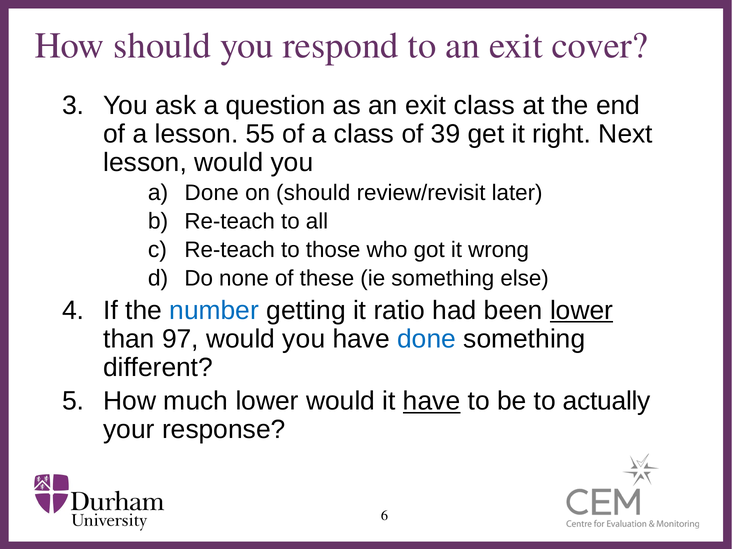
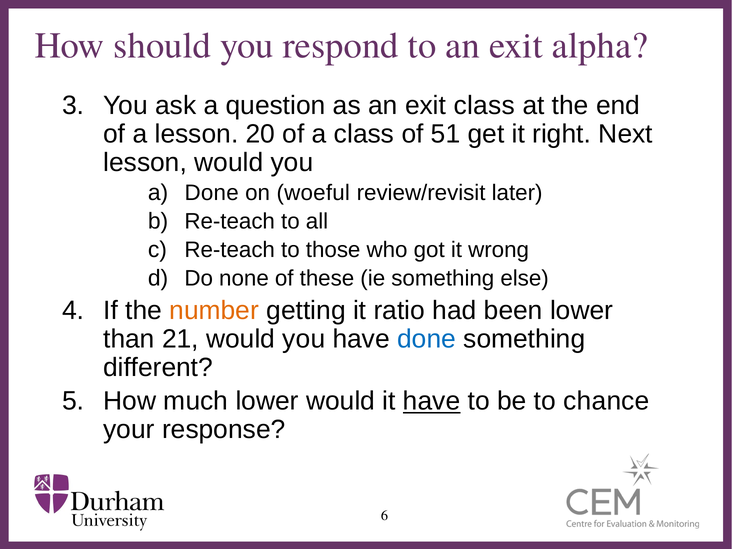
cover: cover -> alpha
55: 55 -> 20
39: 39 -> 51
on should: should -> woeful
number colour: blue -> orange
lower at (582, 310) underline: present -> none
97: 97 -> 21
actually: actually -> chance
